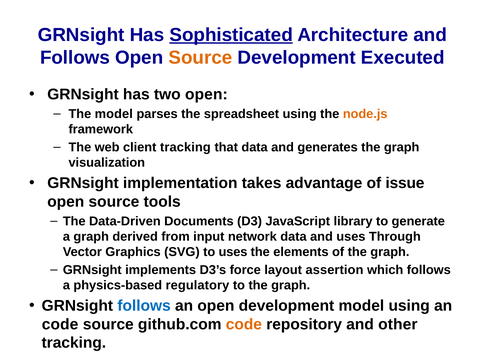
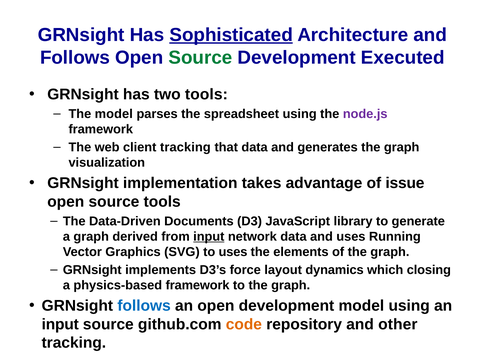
Source at (200, 58) colour: orange -> green
two open: open -> tools
node.js colour: orange -> purple
input at (209, 236) underline: none -> present
Through: Through -> Running
assertion: assertion -> dynamics
which follows: follows -> closing
physics-based regulatory: regulatory -> framework
code at (60, 324): code -> input
